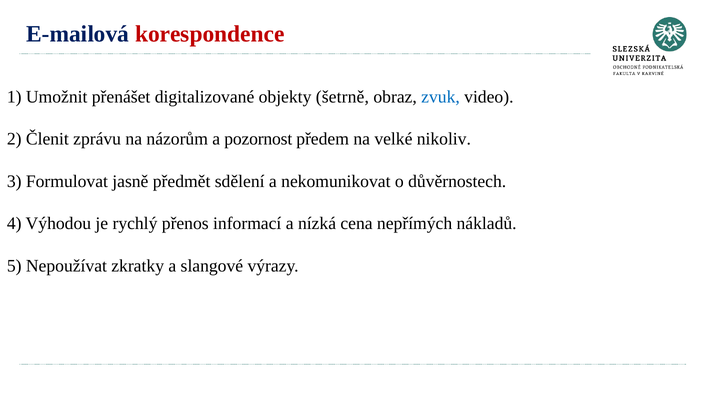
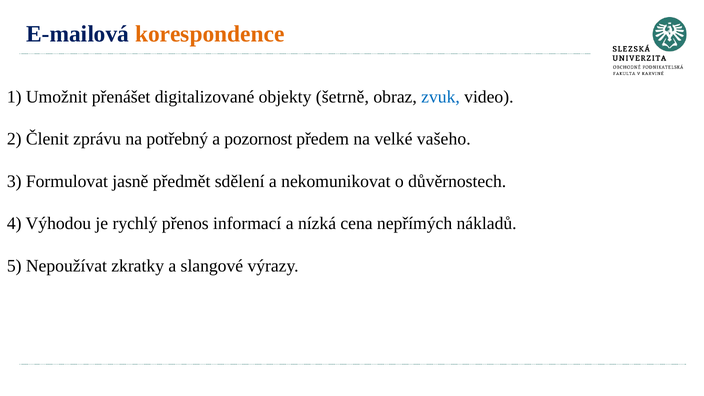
korespondence colour: red -> orange
názorům: názorům -> potřebný
nikoliv: nikoliv -> vašeho
